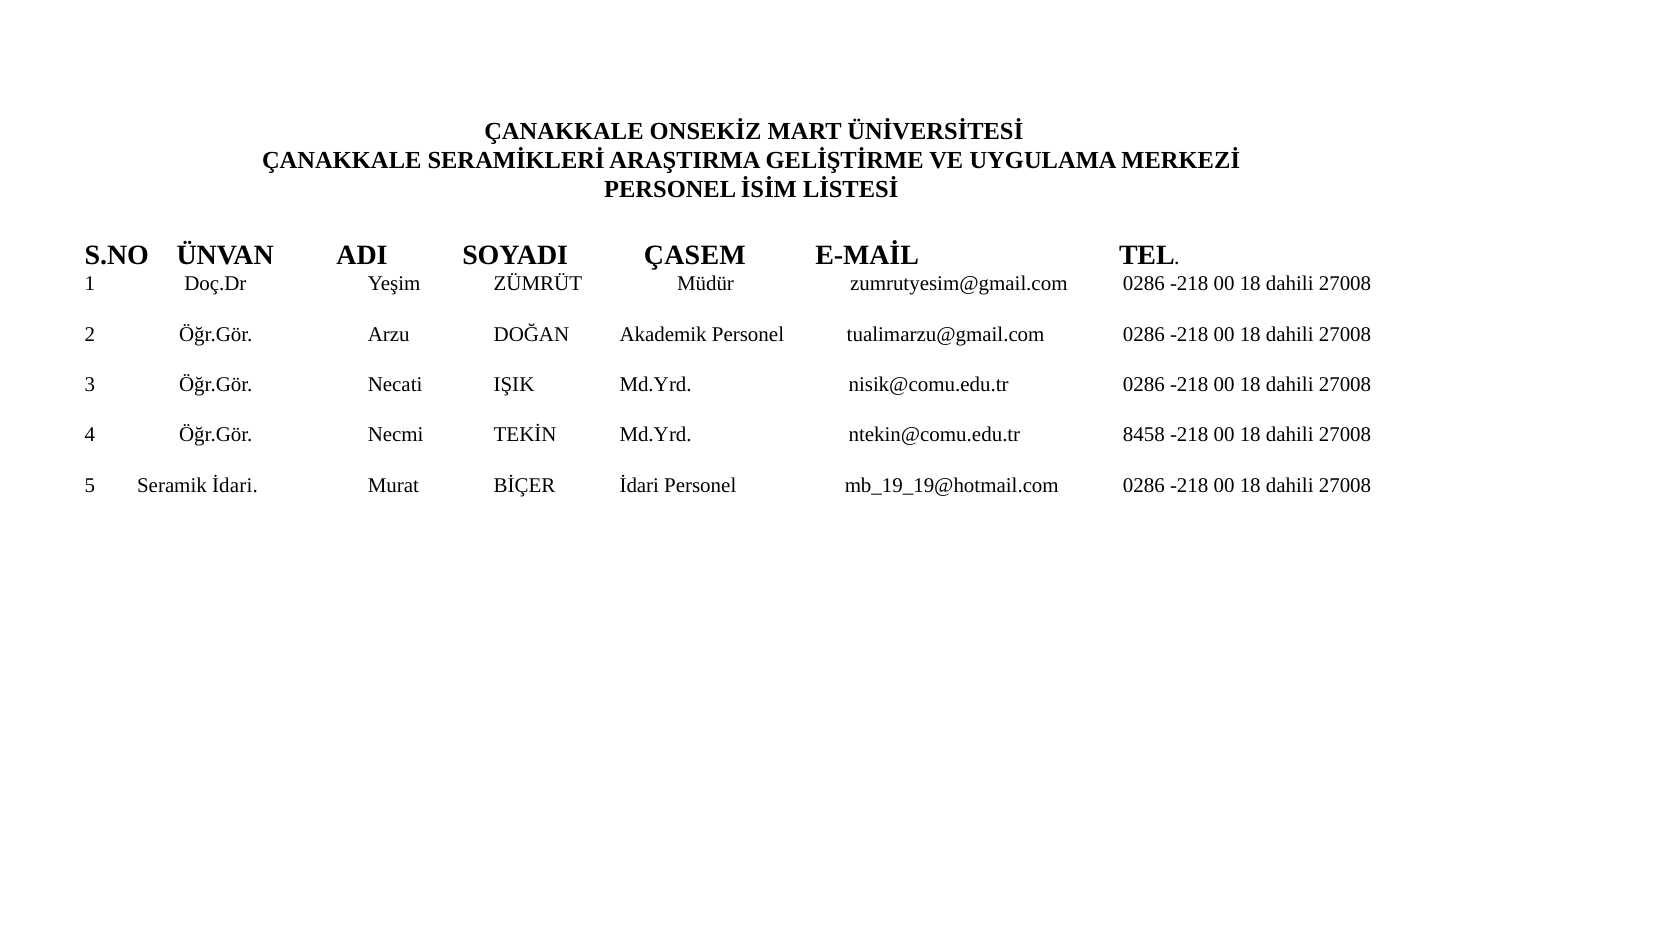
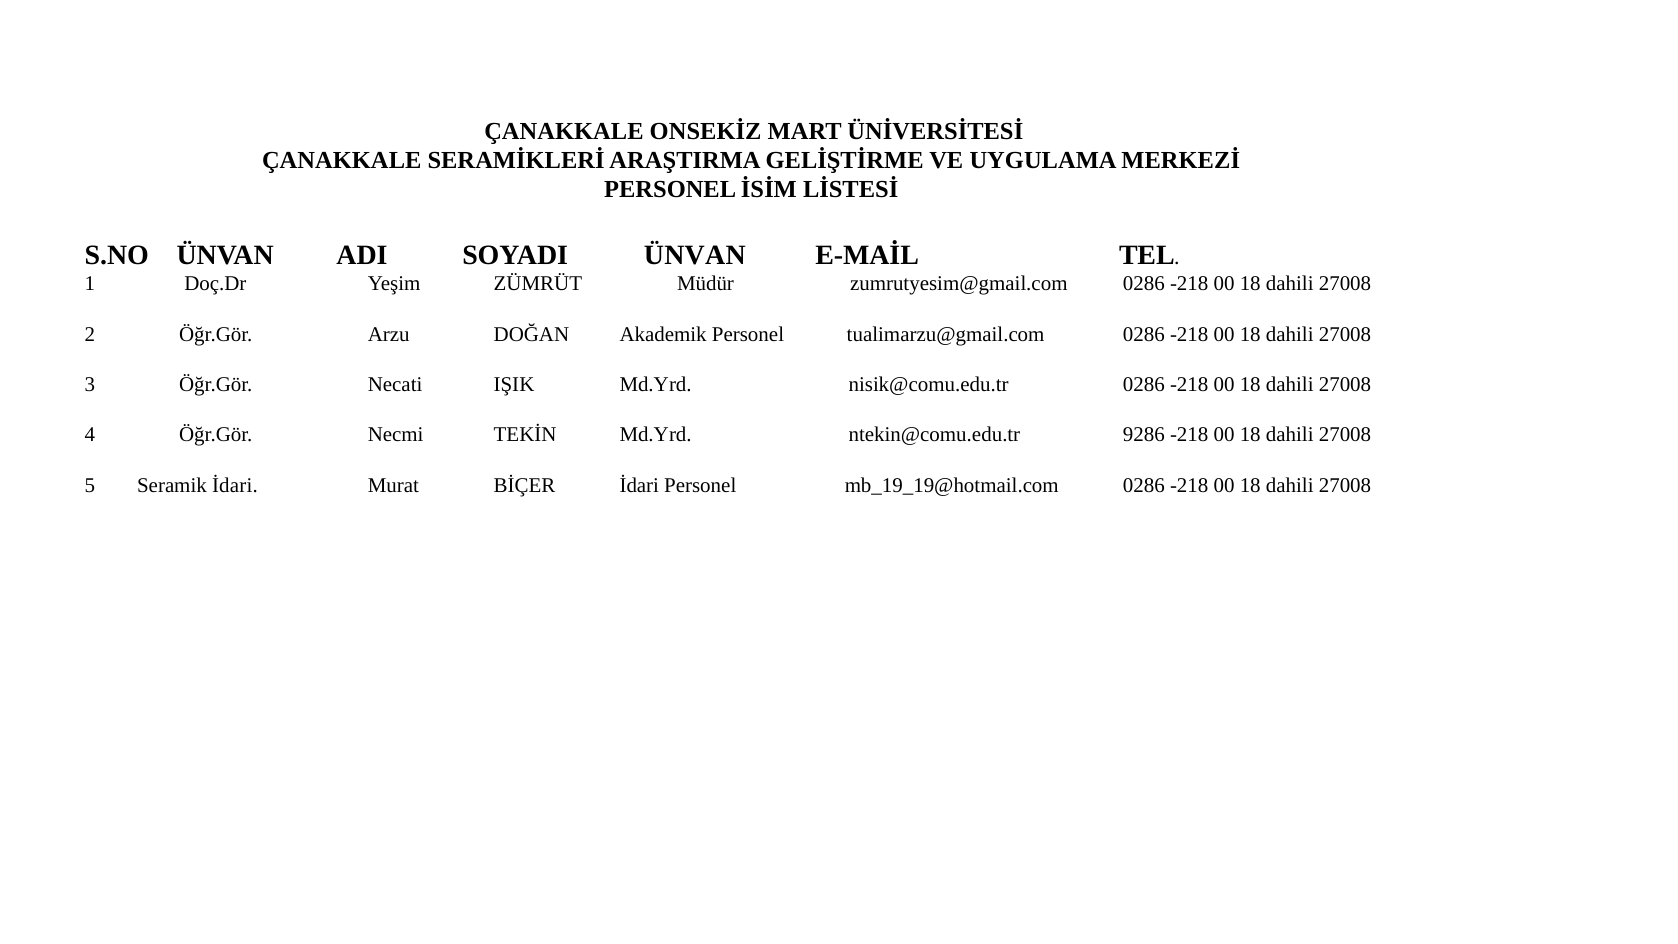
SOYADI ÇASEM: ÇASEM -> ÜNVAN
8458: 8458 -> 9286
